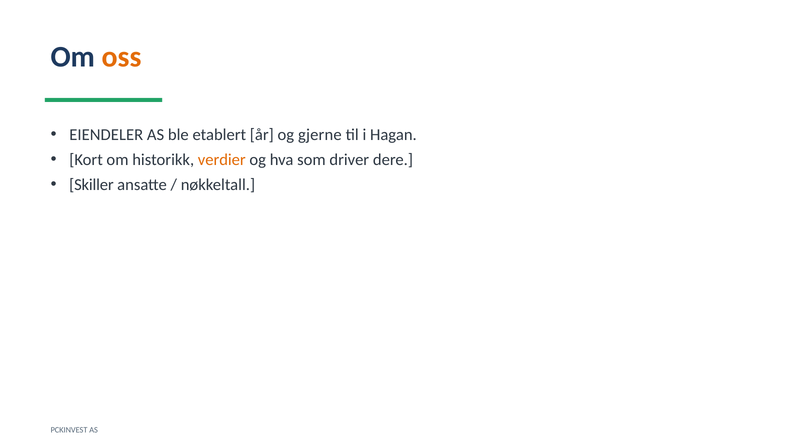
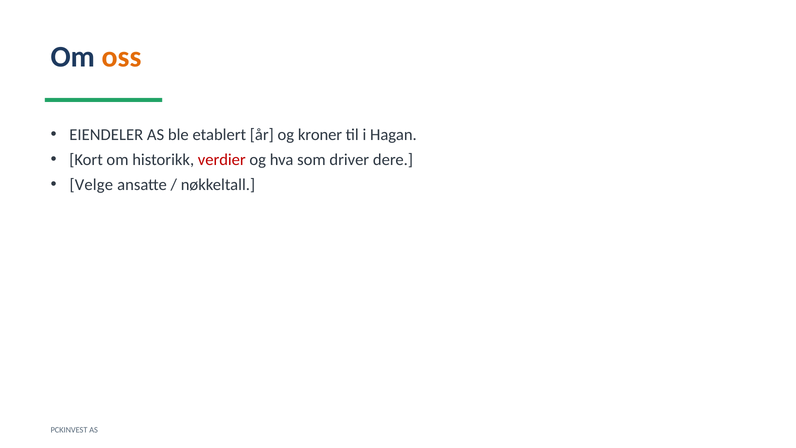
gjerne: gjerne -> kroner
verdier colour: orange -> red
Skiller: Skiller -> Velge
